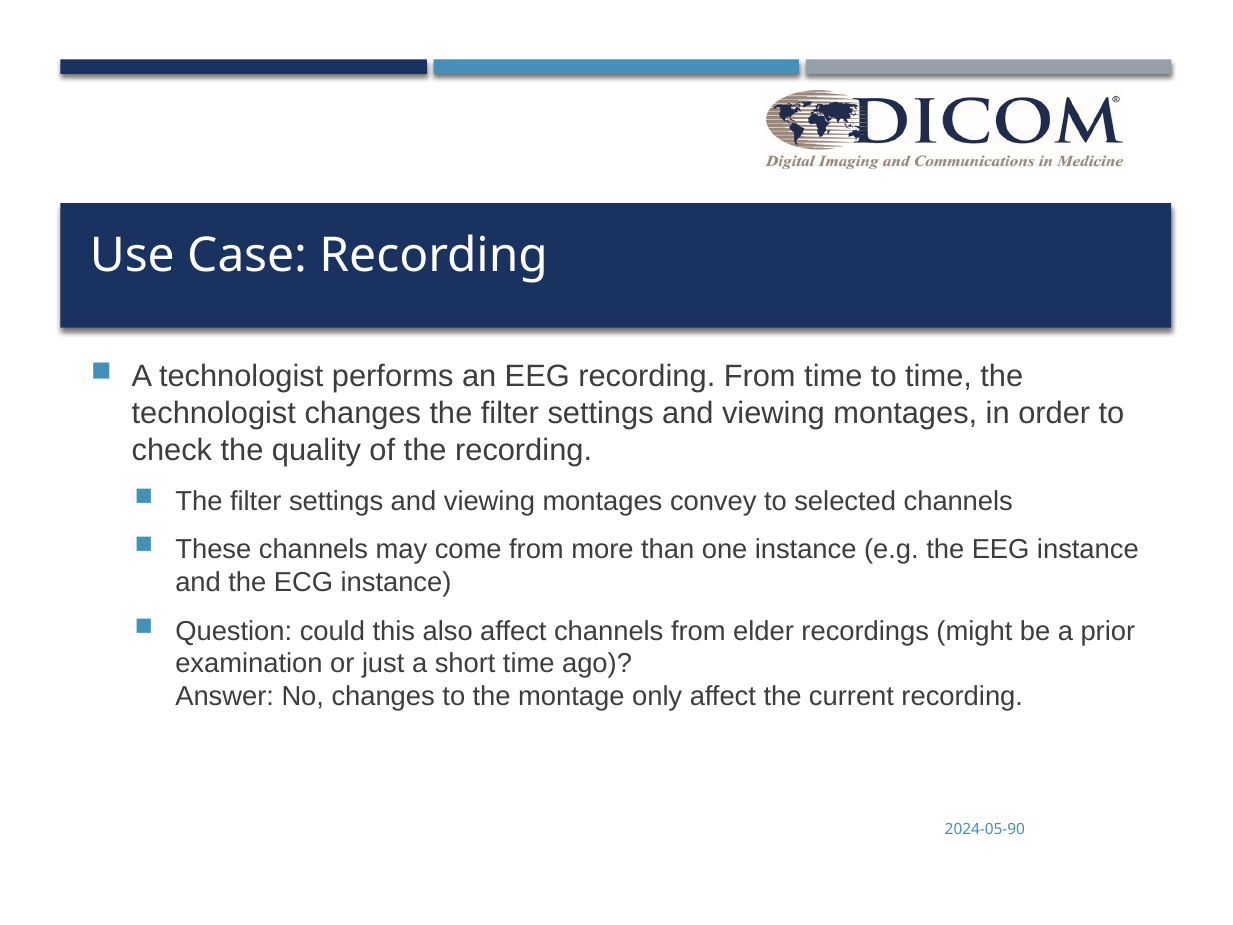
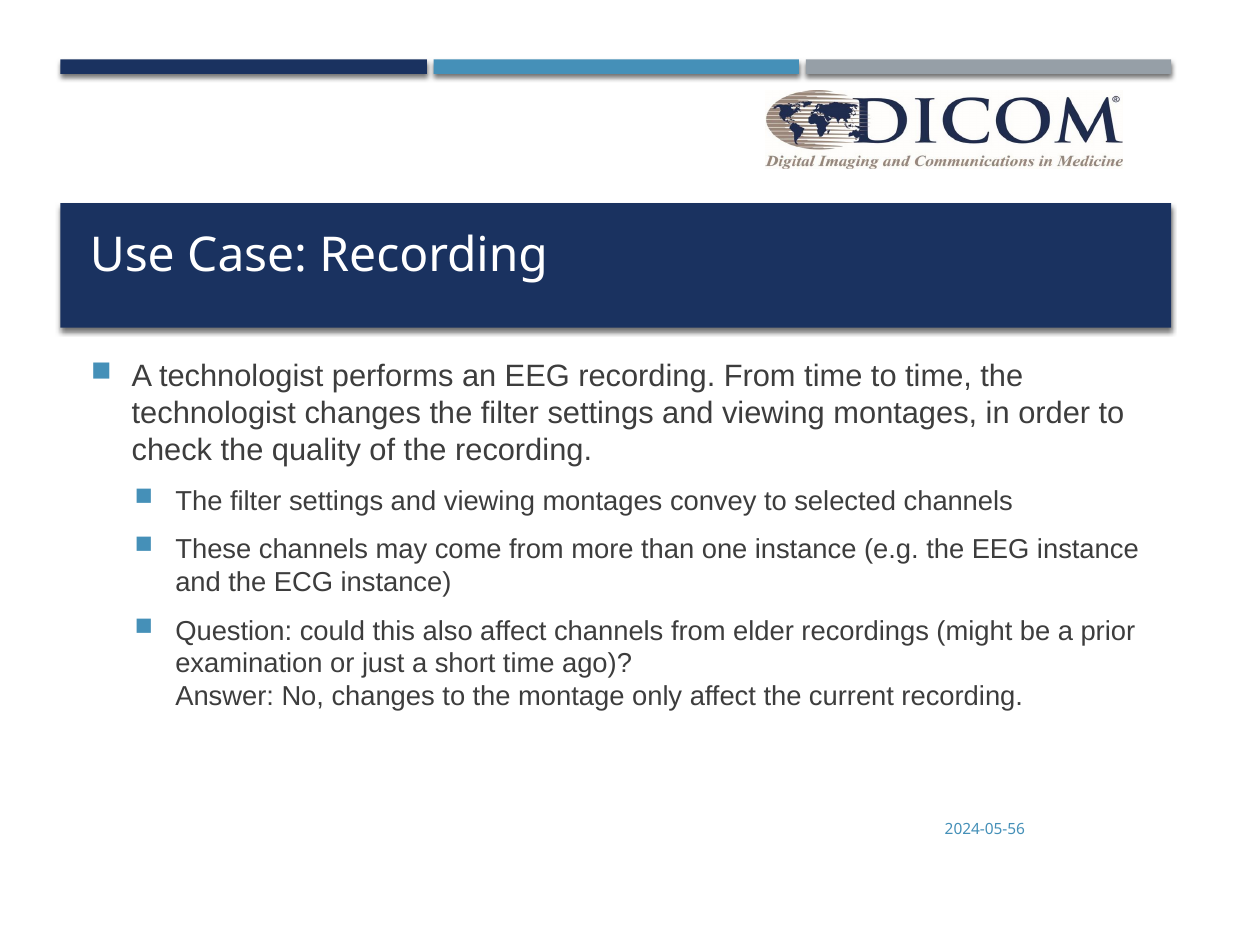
2024-05-90: 2024-05-90 -> 2024-05-56
